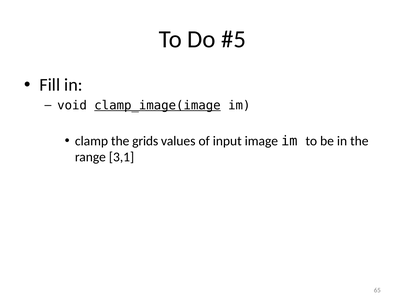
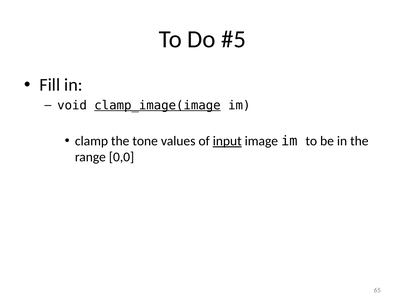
grids: grids -> tone
input underline: none -> present
3,1: 3,1 -> 0,0
